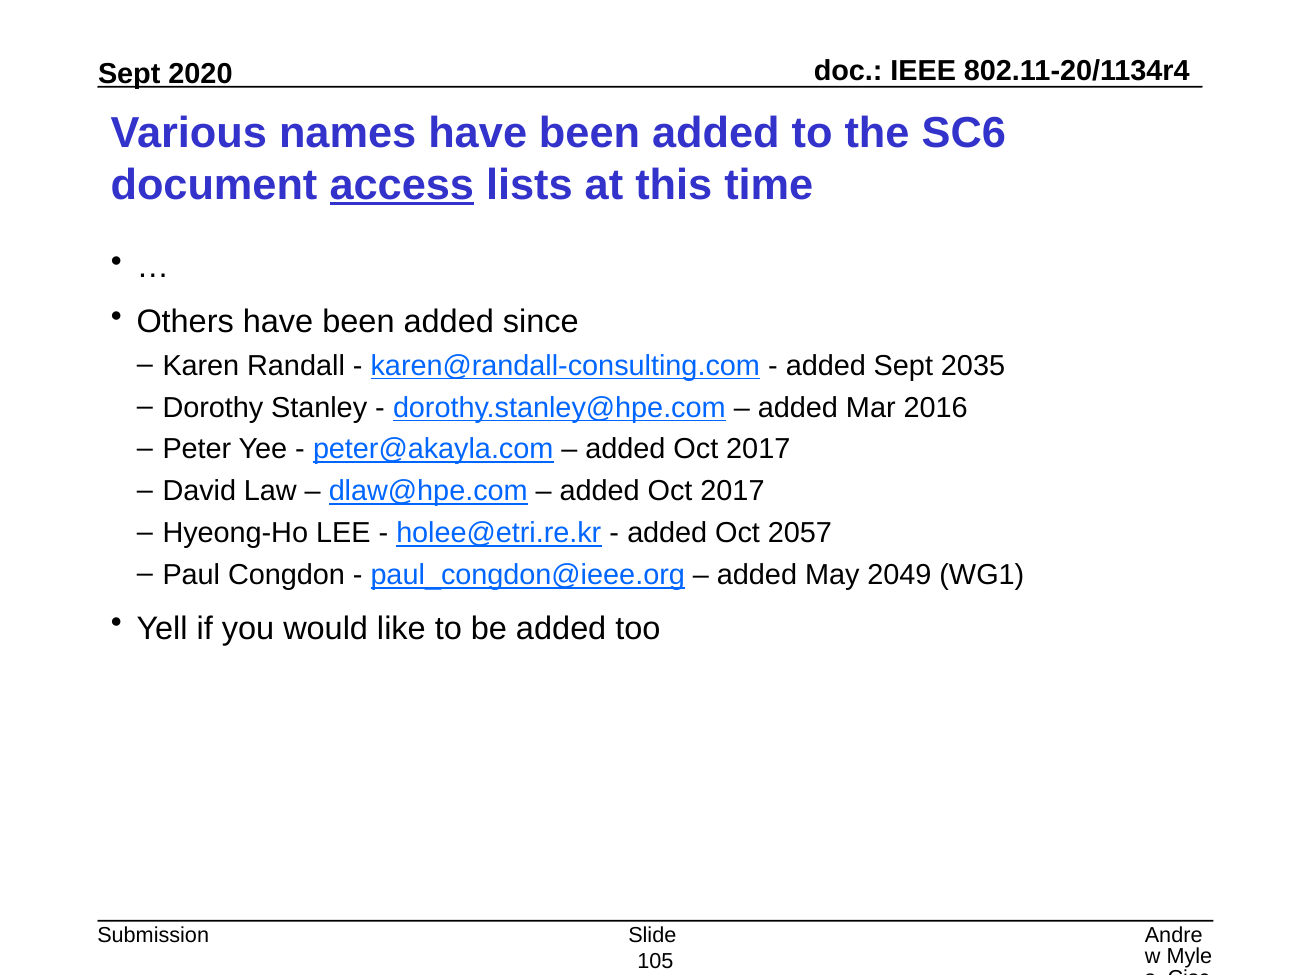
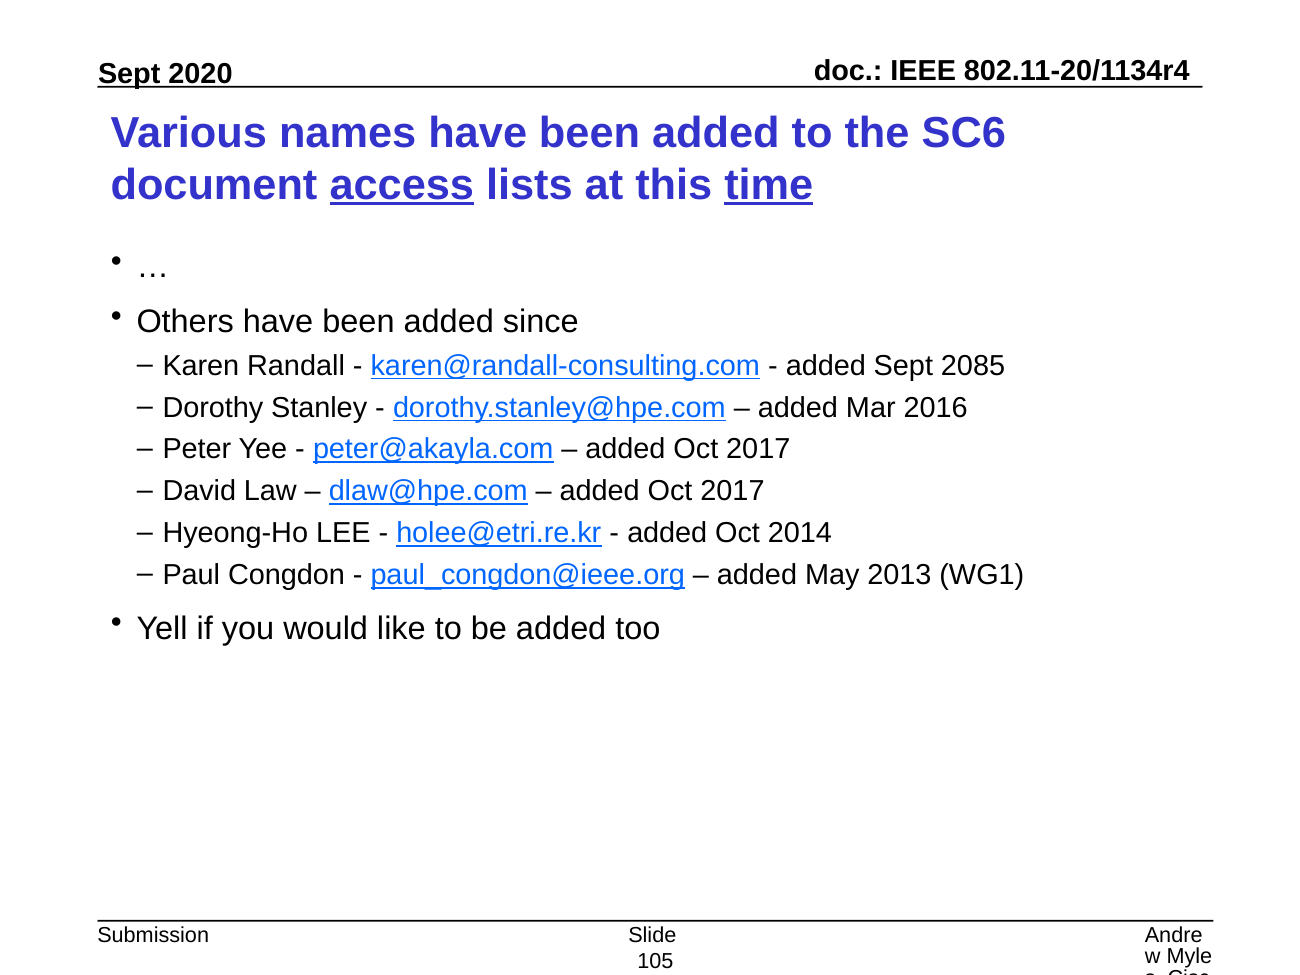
time underline: none -> present
2035: 2035 -> 2085
2057: 2057 -> 2014
2049: 2049 -> 2013
